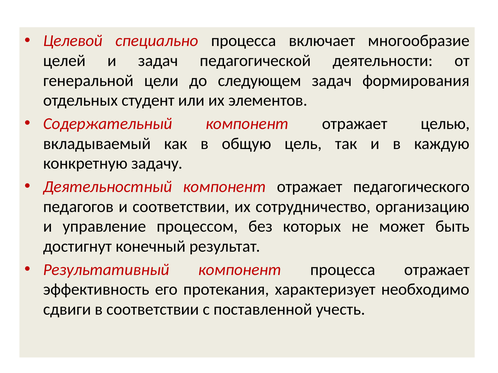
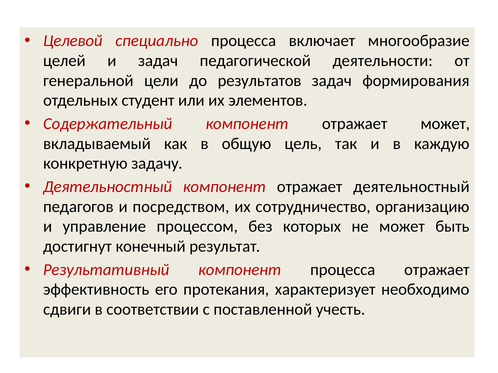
следующем: следующем -> результатов
отражает целью: целью -> может
отражает педагогического: педагогического -> деятельностный
и соответствии: соответствии -> посредством
